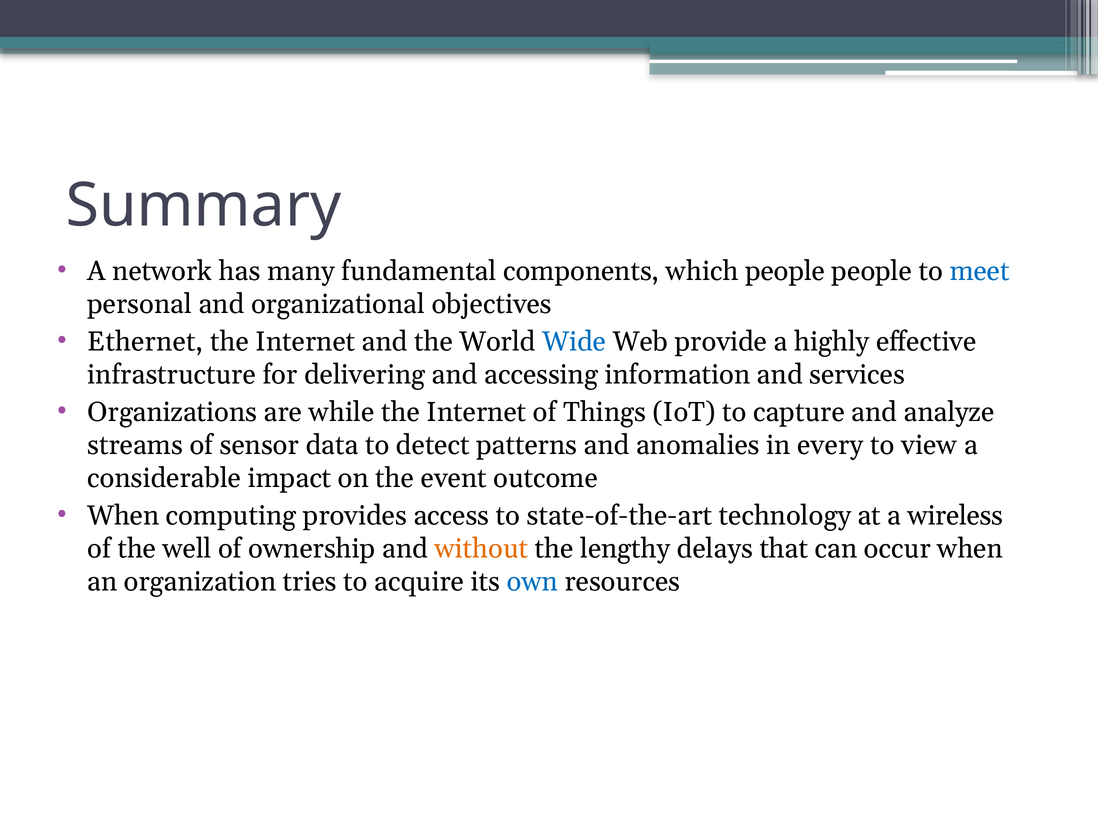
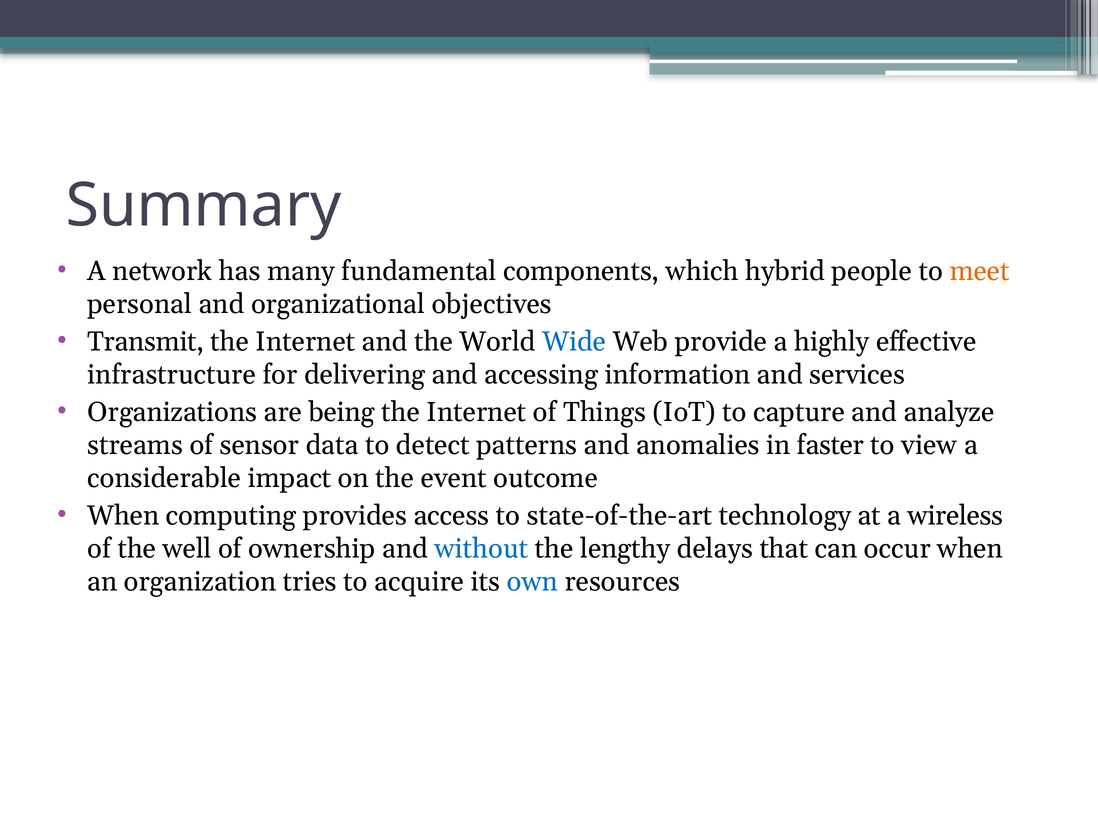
which people: people -> hybrid
meet colour: blue -> orange
Ethernet: Ethernet -> Transmit
while: while -> being
every: every -> faster
without colour: orange -> blue
